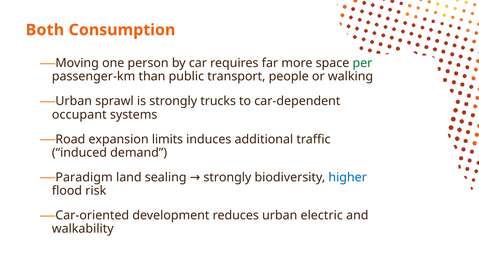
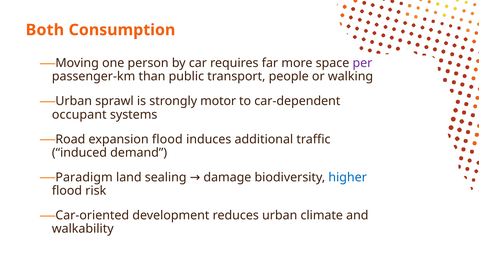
per colour: green -> purple
trucks: trucks -> motor
expansion limits: limits -> flood
sealing strongly: strongly -> damage
electric: electric -> climate
